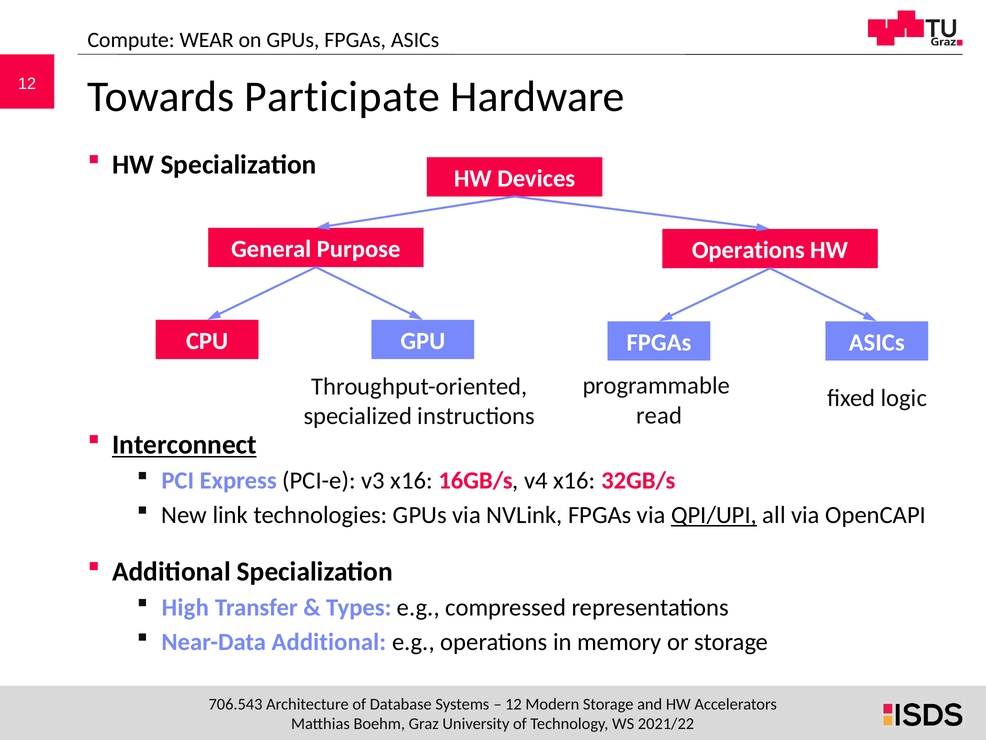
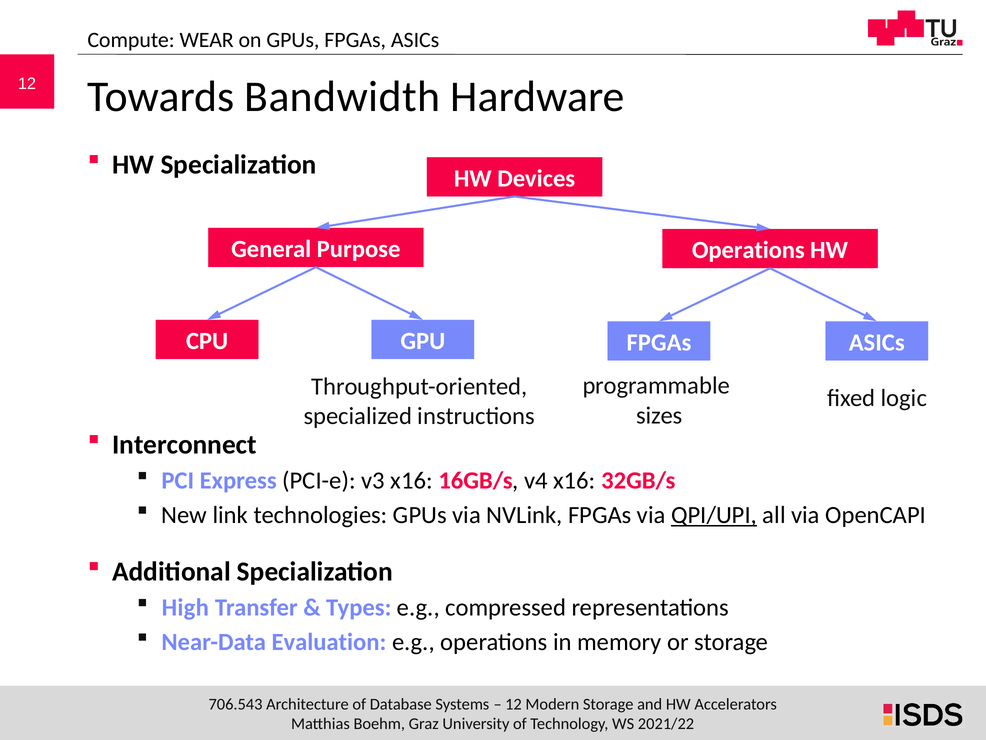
Participate: Participate -> Bandwidth
read: read -> sizes
Interconnect underline: present -> none
Near-Data Additional: Additional -> Evaluation
